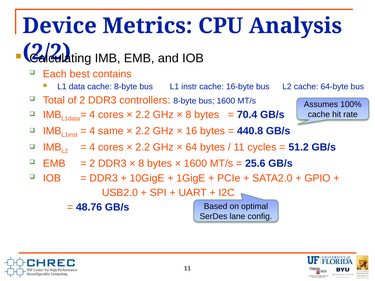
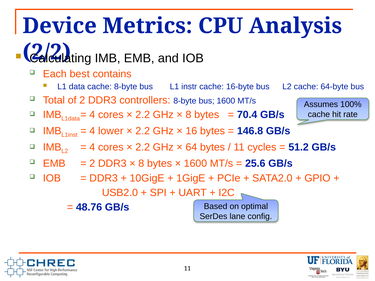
same: same -> lower
440.8: 440.8 -> 146.8
